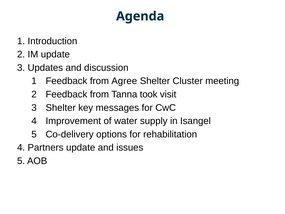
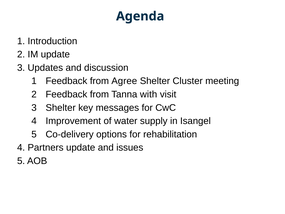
took: took -> with
